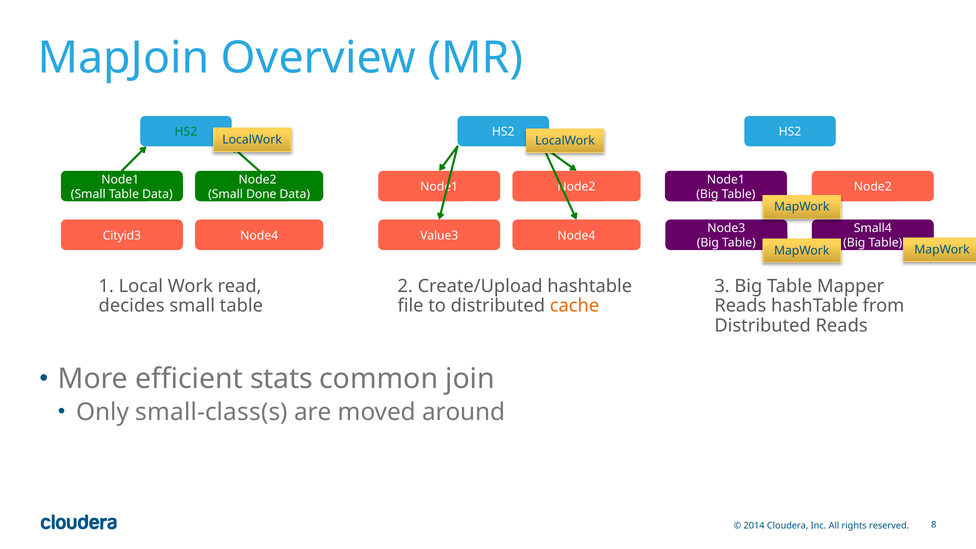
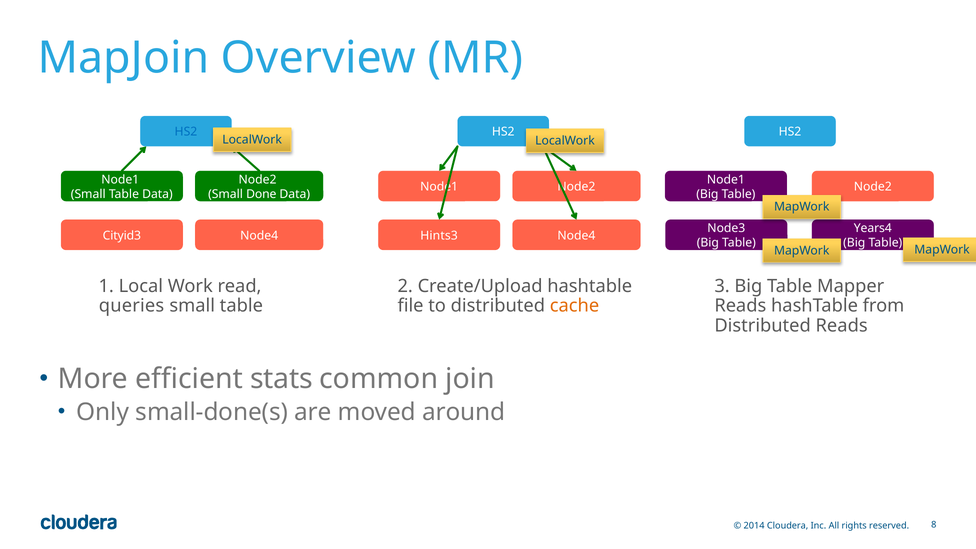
HS2 at (186, 132) colour: green -> blue
Small4: Small4 -> Years4
Value3: Value3 -> Hints3
decides: decides -> queries
small-class(s: small-class(s -> small-done(s
